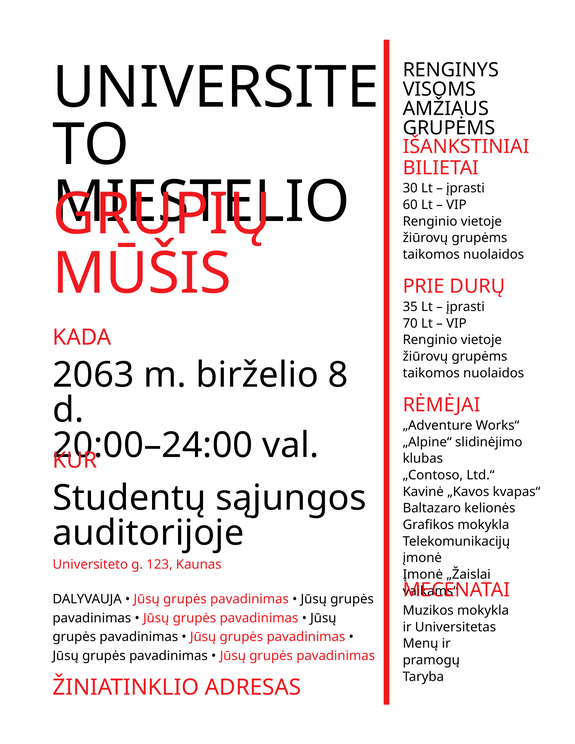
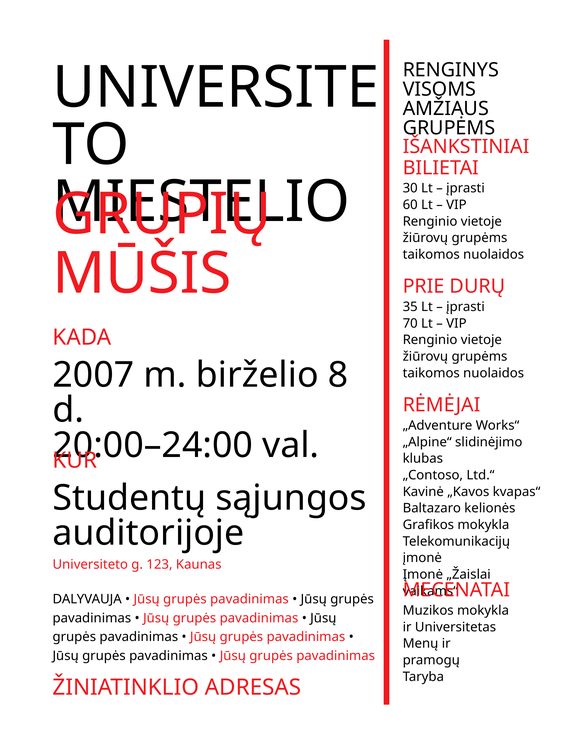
2063: 2063 -> 2007
